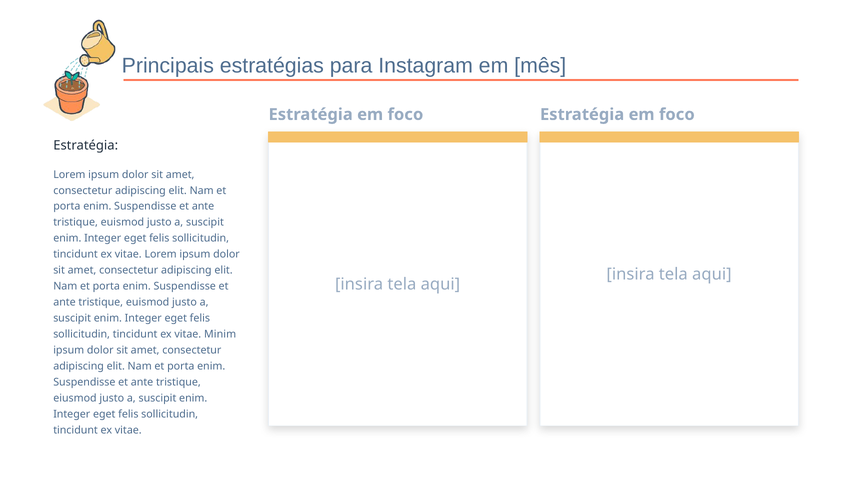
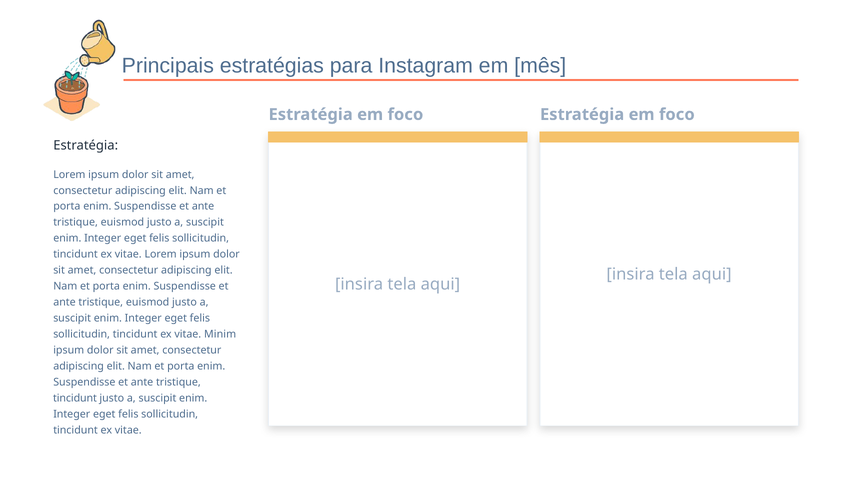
eiusmod at (75, 399): eiusmod -> tincidunt
